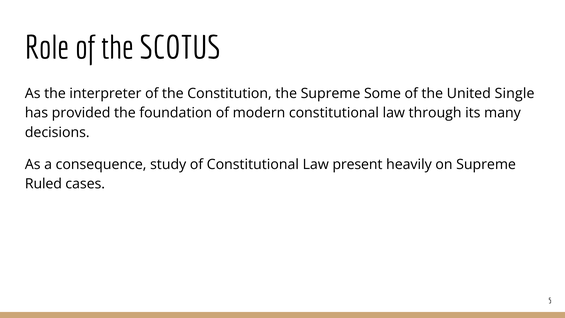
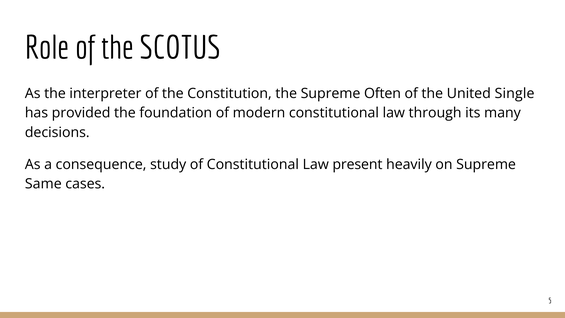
Some: Some -> Often
Ruled: Ruled -> Same
